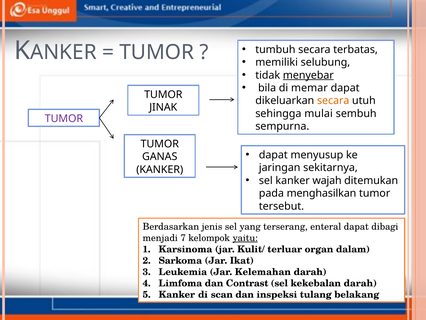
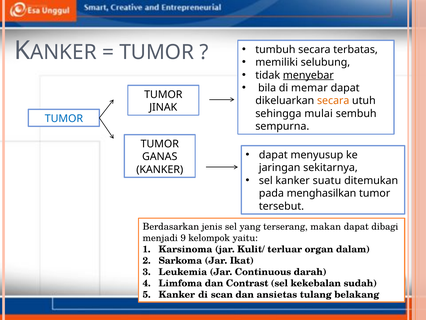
TUMOR at (64, 118) colour: purple -> blue
wajah: wajah -> suatu
enteral: enteral -> makan
7: 7 -> 9
yaitu underline: present -> none
Kelemahan: Kelemahan -> Continuous
kekebalan darah: darah -> sudah
inspeksi: inspeksi -> ansietas
